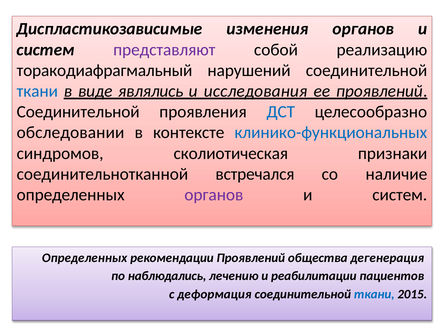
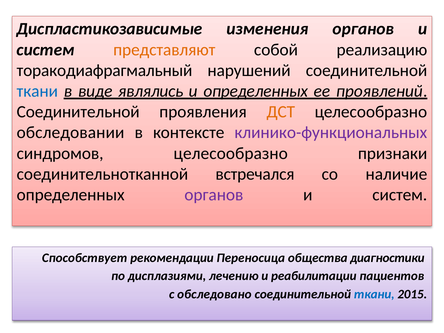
представляют colour: purple -> orange
и исследования: исследования -> определенных
ДСТ colour: blue -> orange
клинико-функциональных colour: blue -> purple
синдромов сколиотическая: сколиотическая -> целесообразно
Определенных at (85, 258): Определенных -> Способствует
рекомендации Проявлений: Проявлений -> Переносица
дегенерация: дегенерация -> диагностики
наблюдались: наблюдались -> дисплазиями
деформация: деформация -> обследовано
